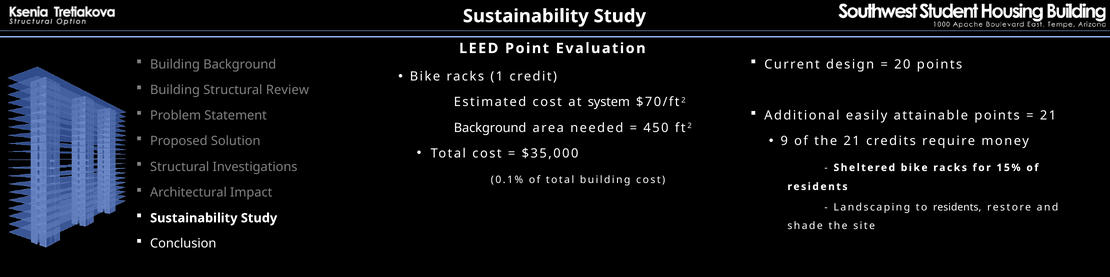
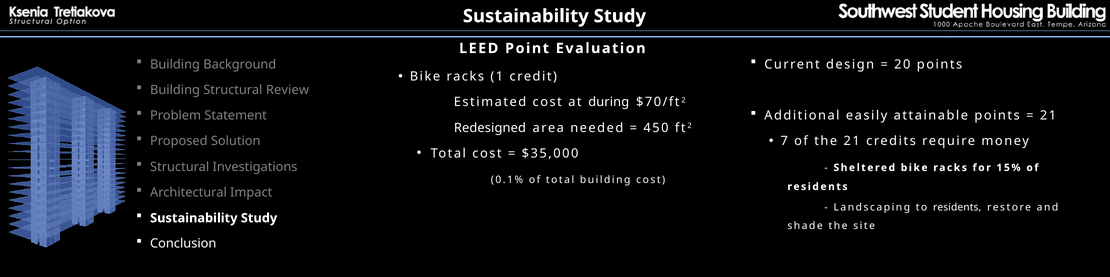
system: system -> during
Background at (490, 128): Background -> Redesigned
9: 9 -> 7
